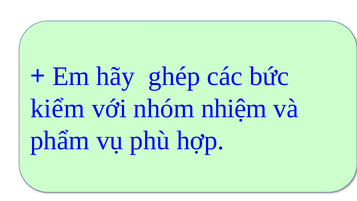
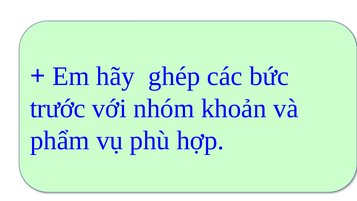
kiểm: kiểm -> trước
nhiệm: nhiệm -> khoản
